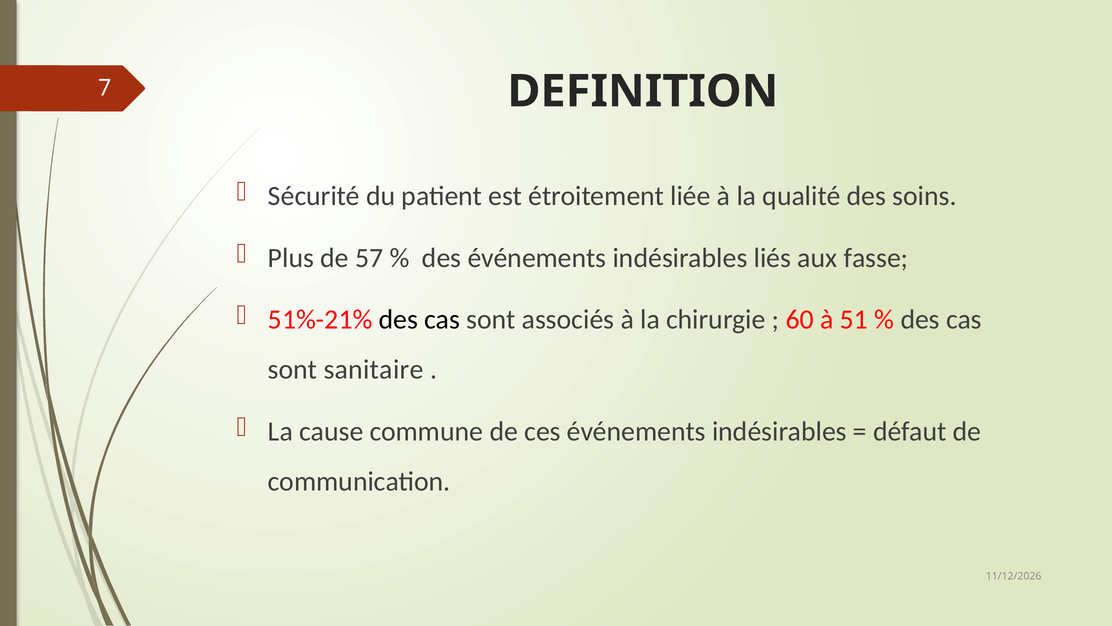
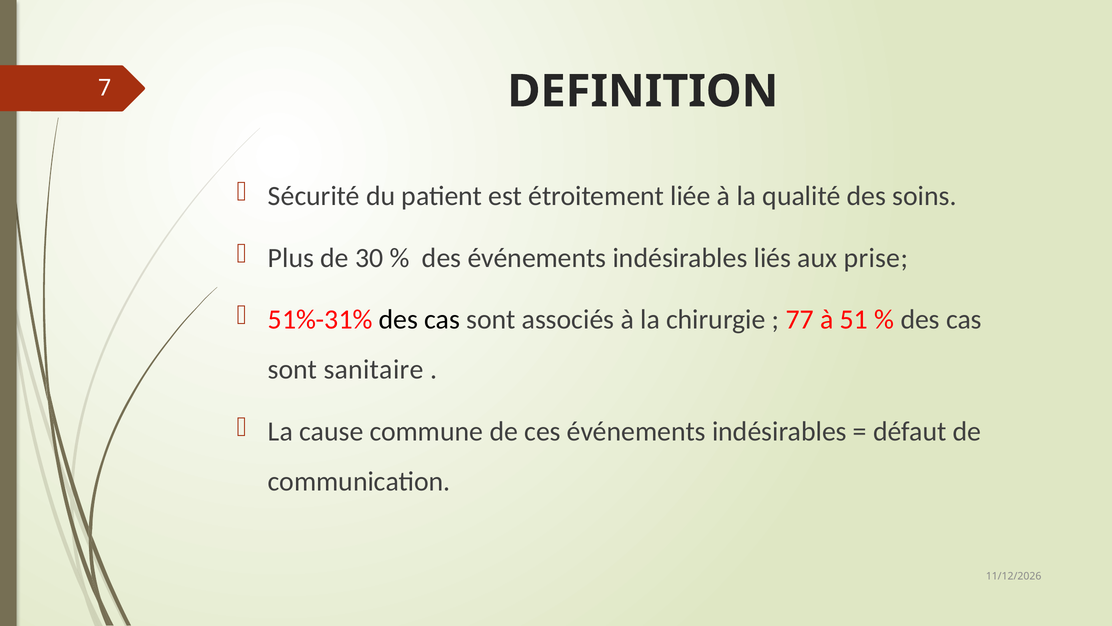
57: 57 -> 30
fasse: fasse -> prise
51%-21%: 51%-21% -> 51%-31%
60: 60 -> 77
